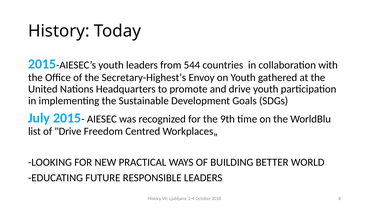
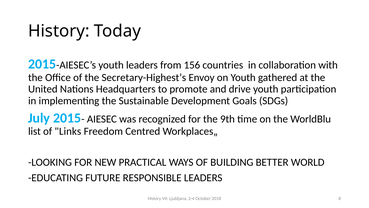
544: 544 -> 156
of Drive: Drive -> Links
